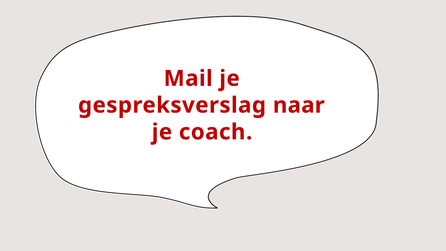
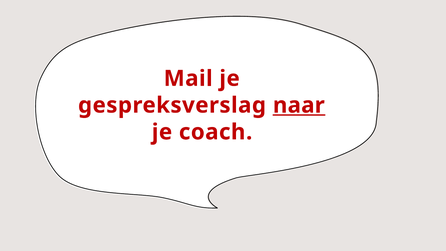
naar underline: none -> present
